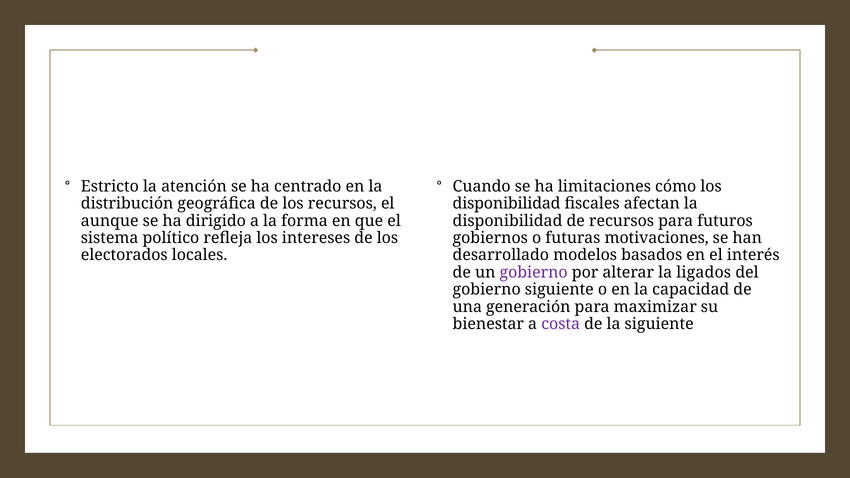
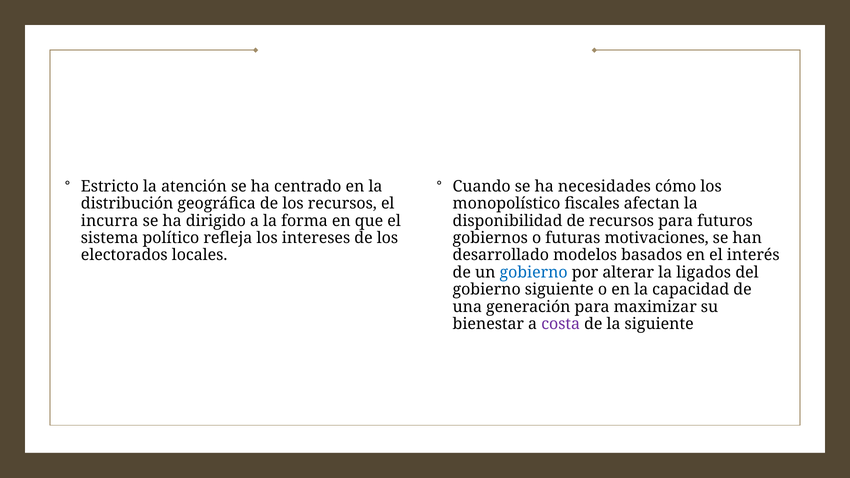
limitaciones: limitaciones -> necesidades
disponibilidad at (507, 204): disponibilidad -> monopolístico
aunque: aunque -> incurra
gobierno at (534, 272) colour: purple -> blue
